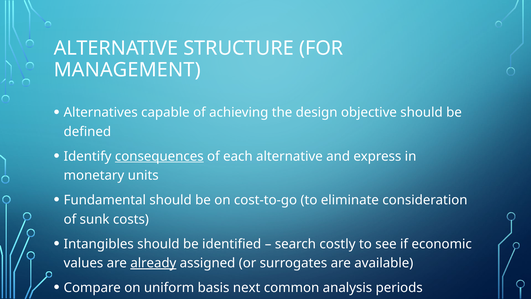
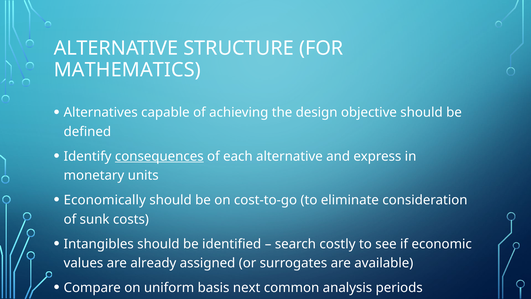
MANAGEMENT: MANAGEMENT -> MATHEMATICS
Fundamental: Fundamental -> Economically
already underline: present -> none
